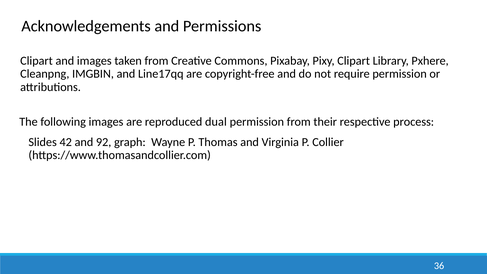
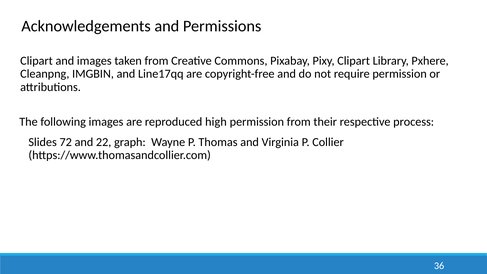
dual: dual -> high
42: 42 -> 72
92: 92 -> 22
